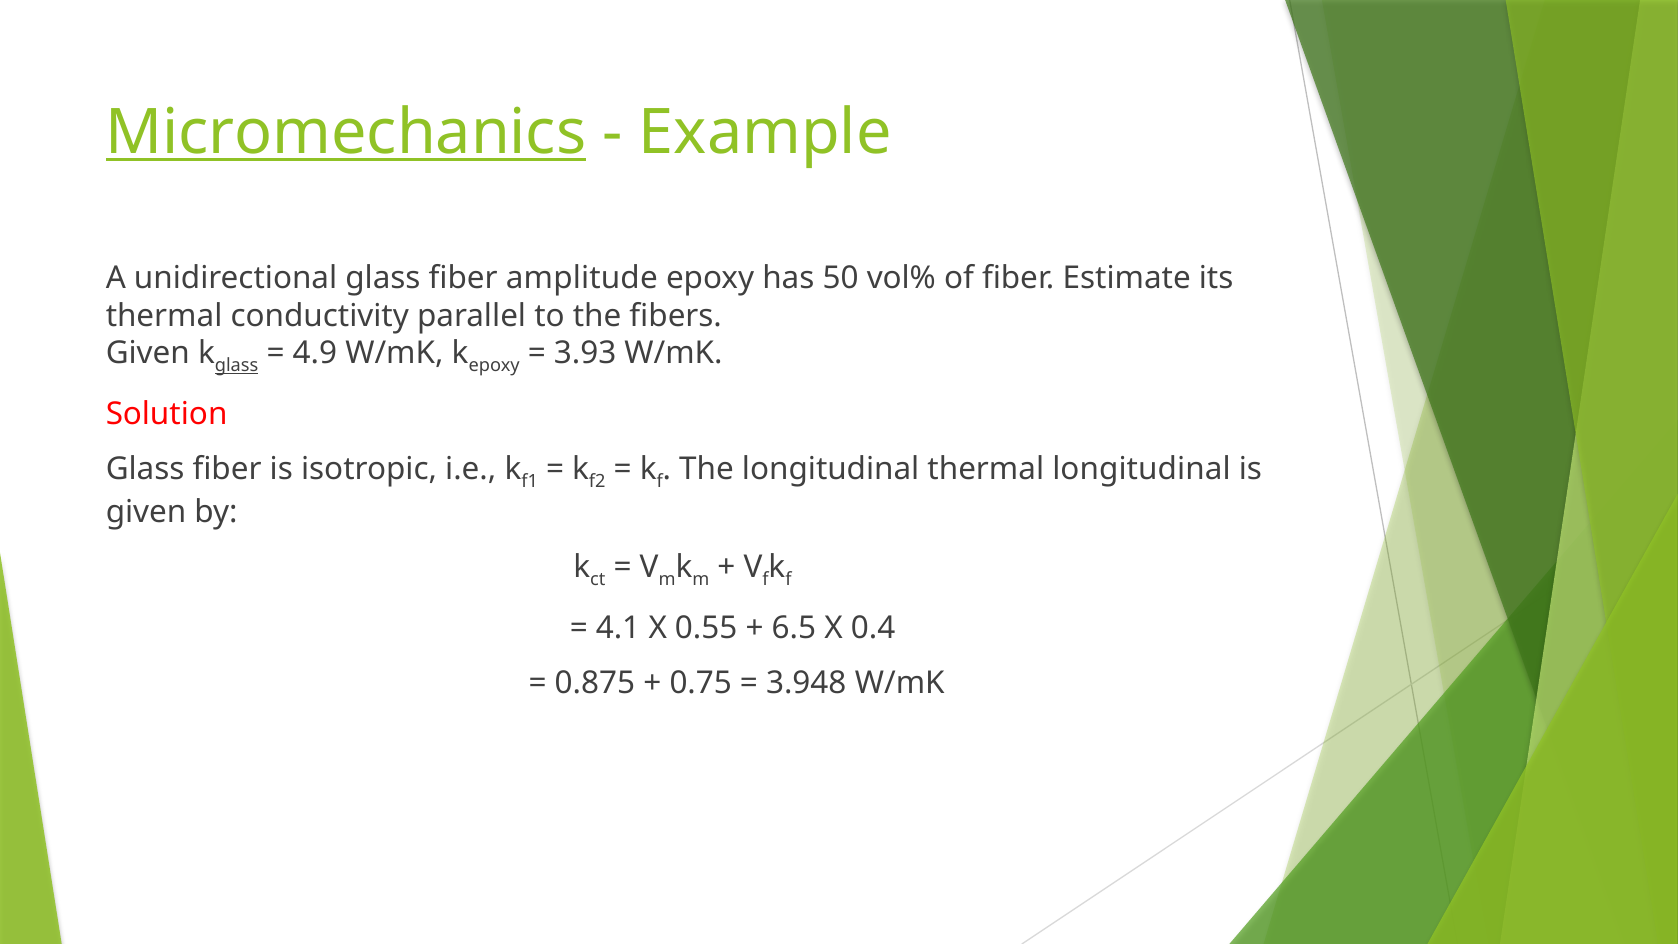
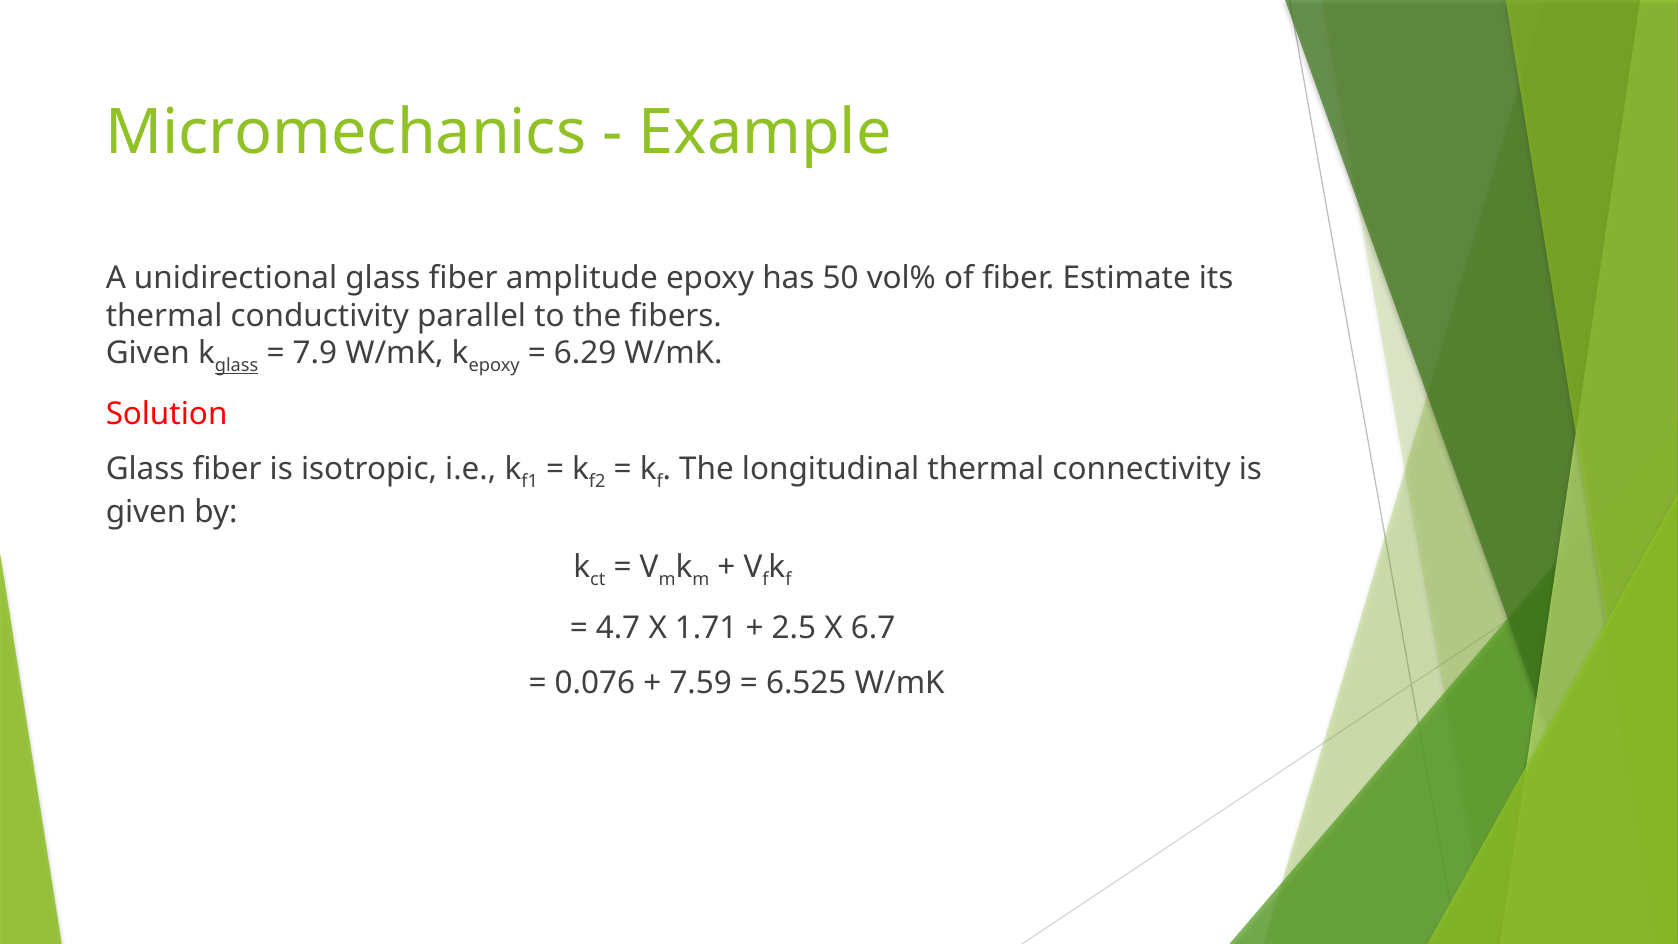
Micromechanics underline: present -> none
4.9: 4.9 -> 7.9
3.93: 3.93 -> 6.29
thermal longitudinal: longitudinal -> connectivity
4.1: 4.1 -> 4.7
0.55: 0.55 -> 1.71
6.5: 6.5 -> 2.5
0.4: 0.4 -> 6.7
0.875: 0.875 -> 0.076
0.75: 0.75 -> 7.59
3.948: 3.948 -> 6.525
